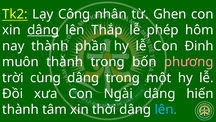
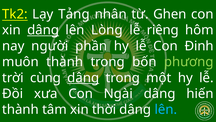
Công: Công -> Tảng
Thắp: Thắp -> Lòng
phép: phép -> riêng
nay thành: thành -> người
phương colour: pink -> light green
dâng at (83, 78) underline: none -> present
